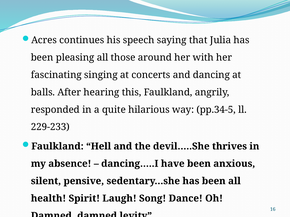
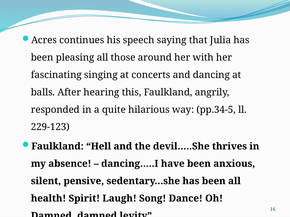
229-233: 229-233 -> 229-123
